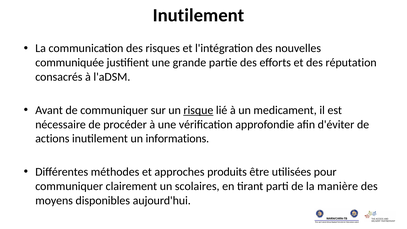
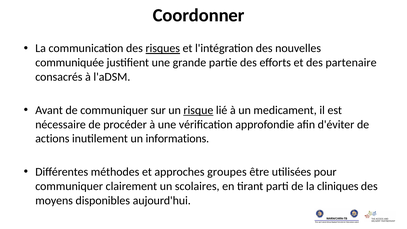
Inutilement at (199, 15): Inutilement -> Coordonner
risques underline: none -> present
réputation: réputation -> partenaire
produits: produits -> groupes
manière: manière -> cliniques
